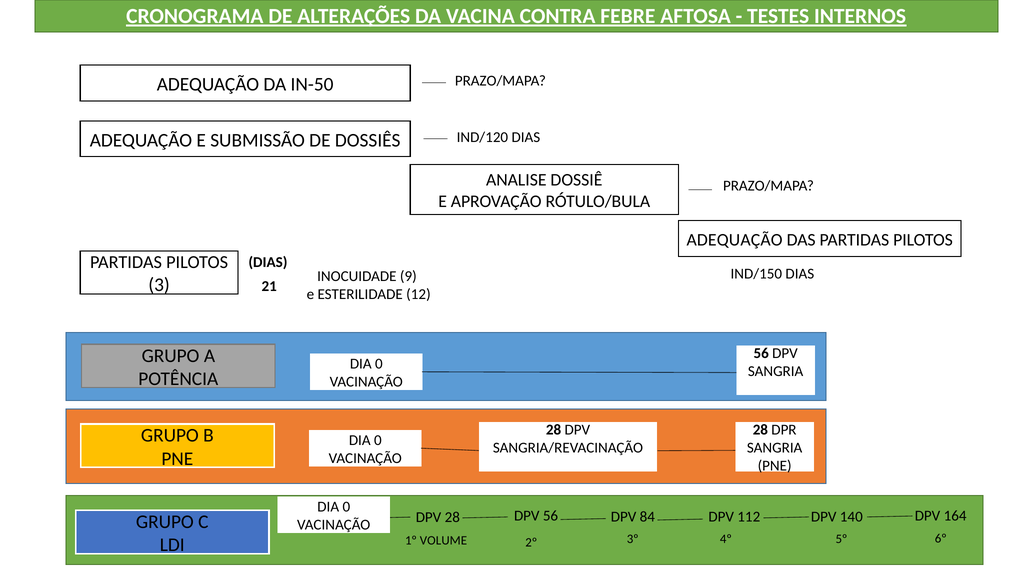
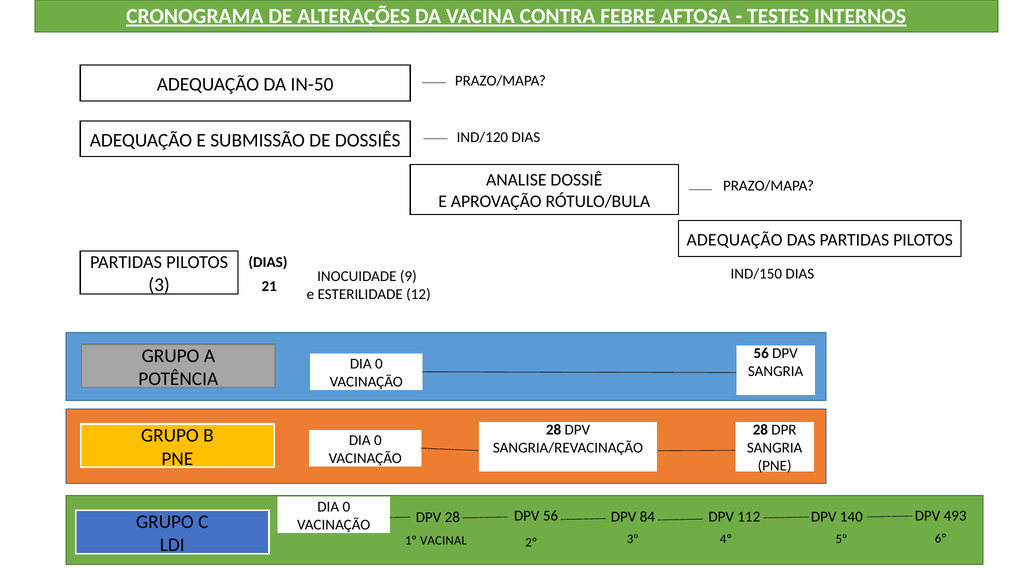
164: 164 -> 493
VOLUME: VOLUME -> VACINAL
